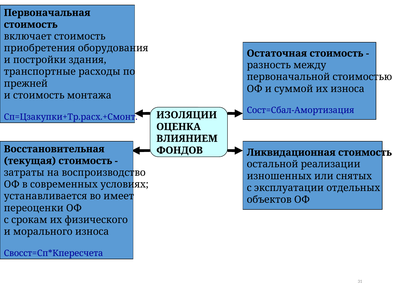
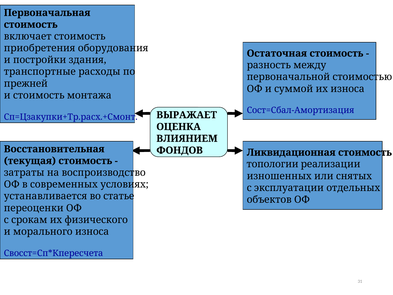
ИЗОЛЯЦИИ: ИЗОЛЯЦИИ -> ВЫРАЖАЕТ
остальной: остальной -> топологии
имеет: имеет -> статье
